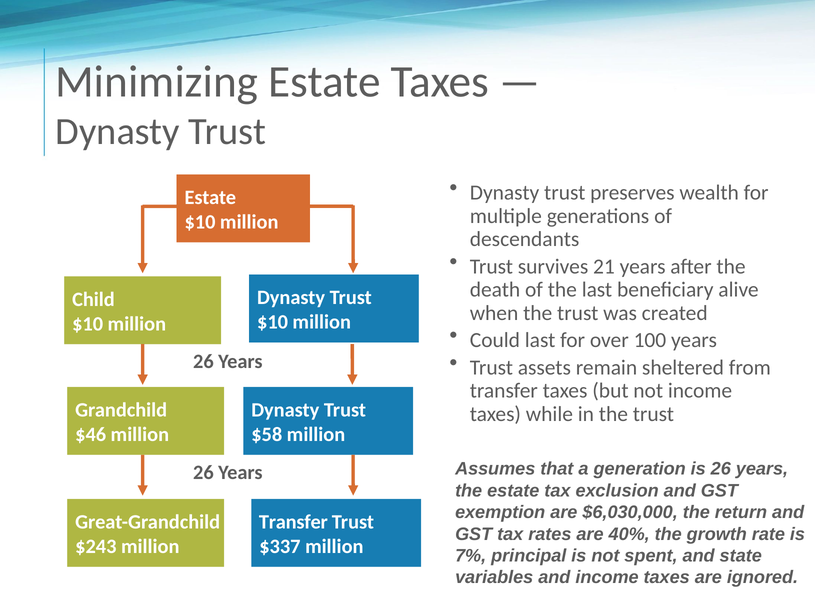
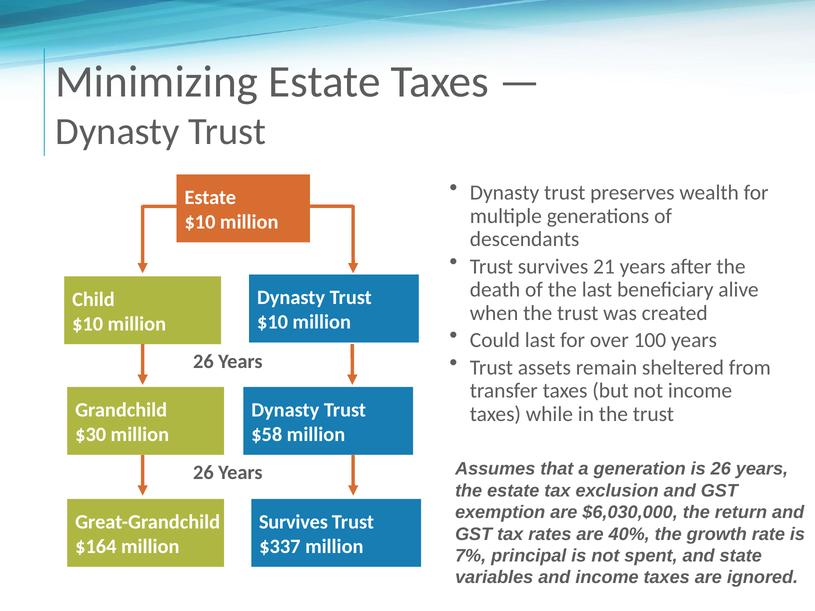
$46: $46 -> $30
Transfer at (293, 522): Transfer -> Survives
$243: $243 -> $164
